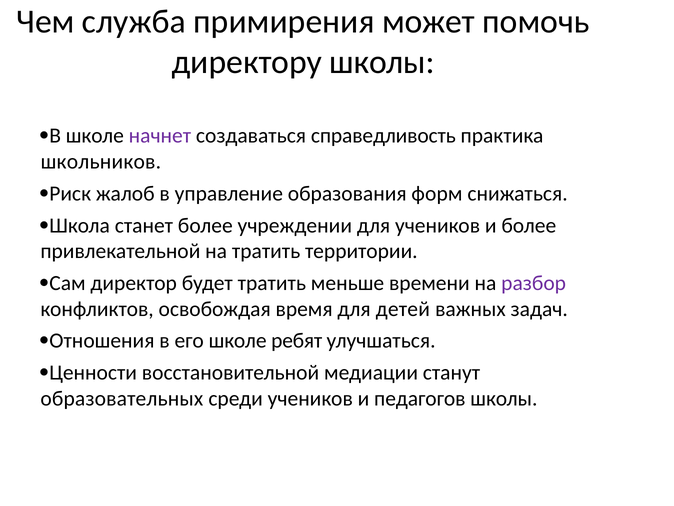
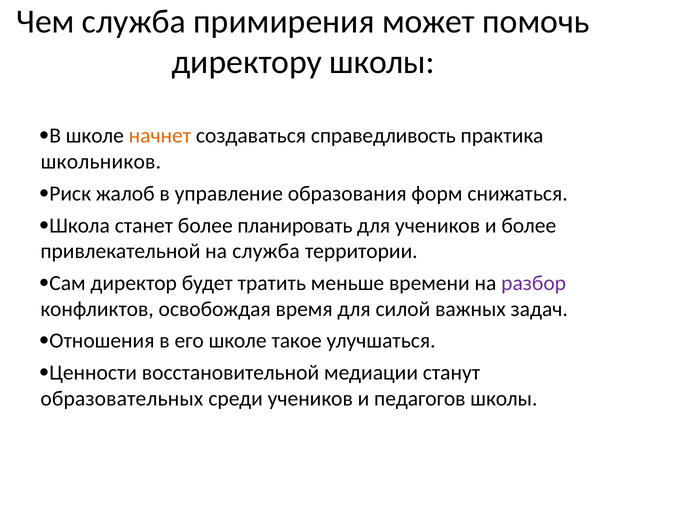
начнет colour: purple -> orange
учреждении: учреждении -> планировать
на тратить: тратить -> служба
детей: детей -> силой
ребят: ребят -> такое
